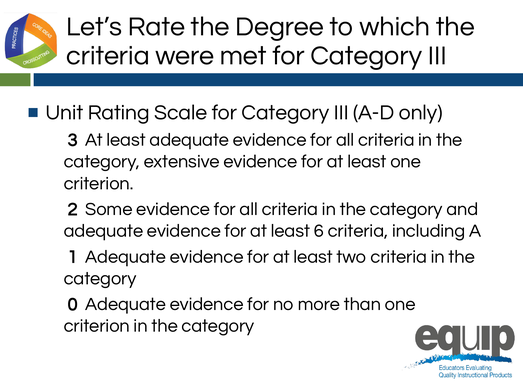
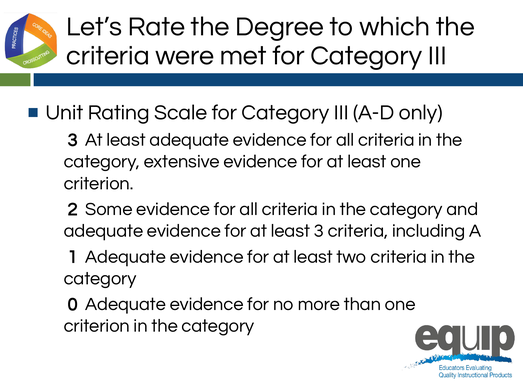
least 6: 6 -> 3
